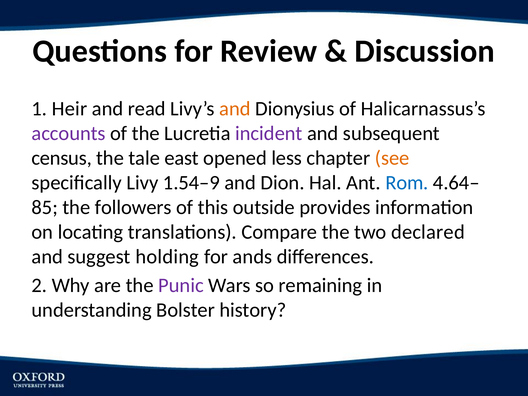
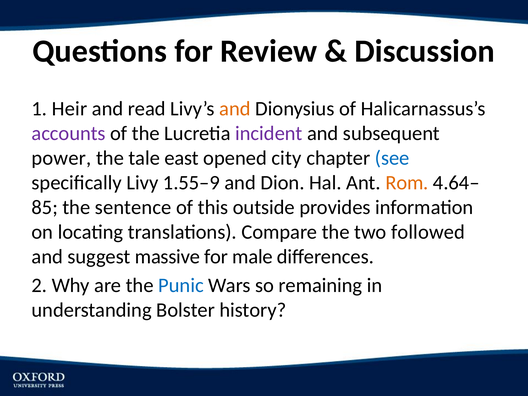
census: census -> power
less: less -> city
see colour: orange -> blue
1.54–9: 1.54–9 -> 1.55–9
Rom colour: blue -> orange
followers: followers -> sentence
declared: declared -> followed
holding: holding -> massive
ands: ands -> male
Punic colour: purple -> blue
